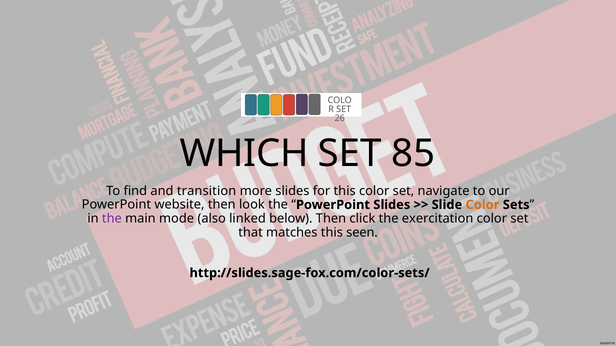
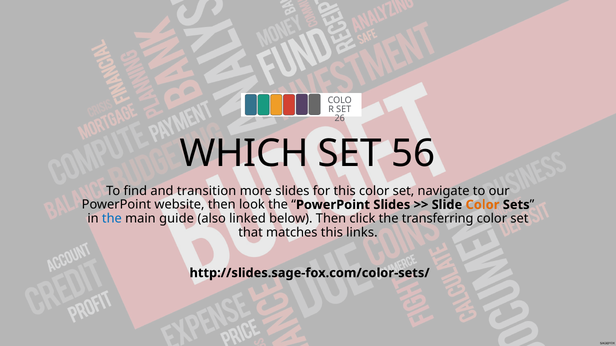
85: 85 -> 56
the at (112, 219) colour: purple -> blue
mode: mode -> guide
exercitation: exercitation -> transferring
seen: seen -> links
